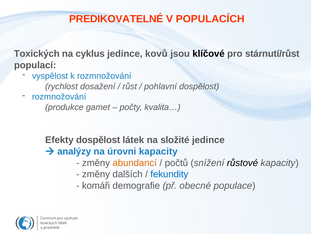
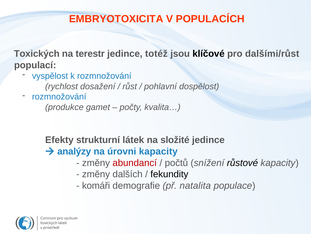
PREDIKOVATELNÉ: PREDIKOVATELNÉ -> EMBRYOTOXICITA
cyklus: cyklus -> terestr
kovů: kovů -> totéž
stárnutí/růst: stárnutí/růst -> dalšími/růst
Efekty dospělost: dospělost -> strukturní
abundancí colour: orange -> red
fekundity colour: blue -> black
obecné: obecné -> natalita
